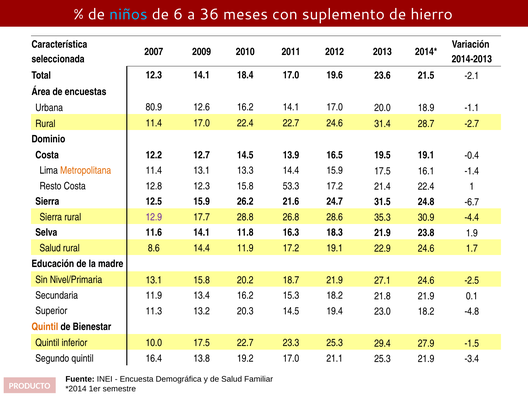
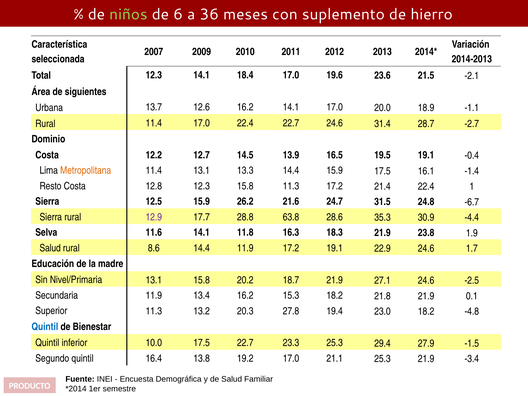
niños colour: light blue -> light green
encuestas: encuestas -> siguientes
80.9: 80.9 -> 13.7
15.8 53.3: 53.3 -> 11.3
26.8: 26.8 -> 63.8
20.3 14.5: 14.5 -> 27.8
Quintil at (45, 327) colour: orange -> blue
